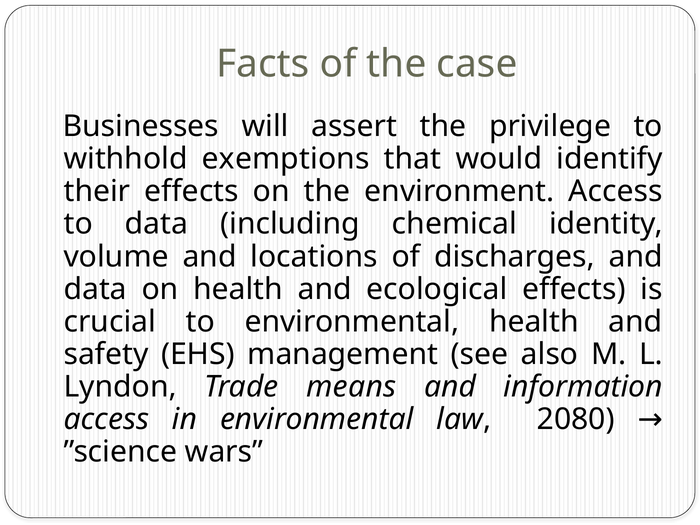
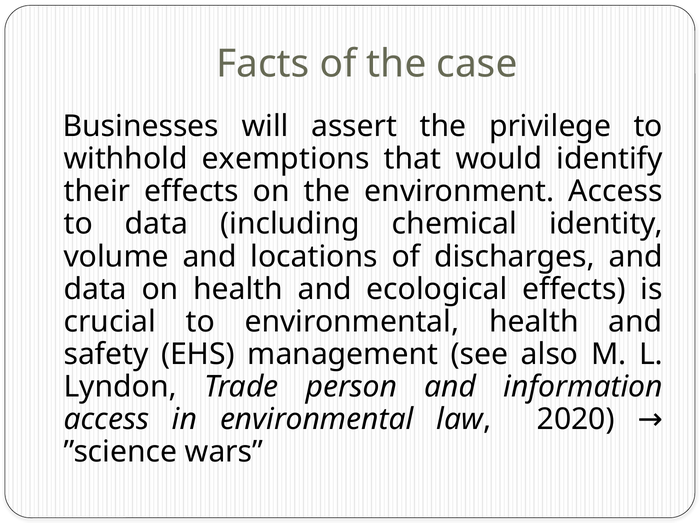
means: means -> person
2080: 2080 -> 2020
